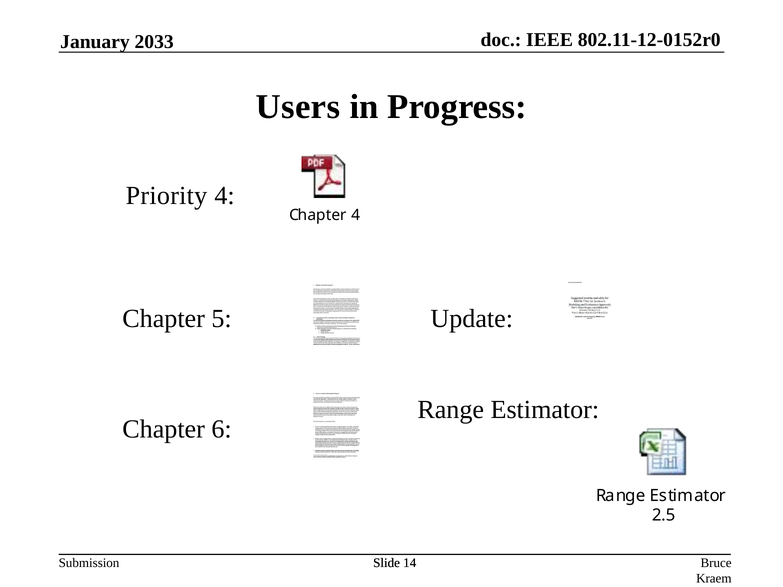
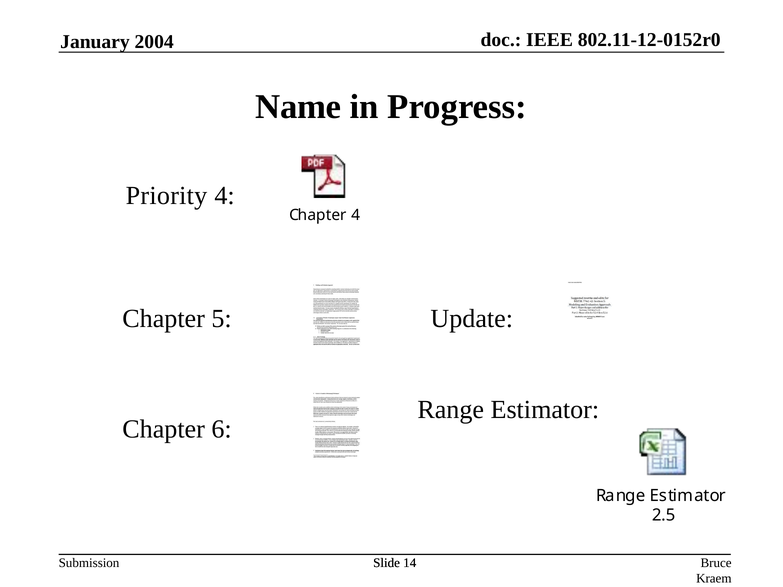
2033: 2033 -> 2004
Users: Users -> Name
